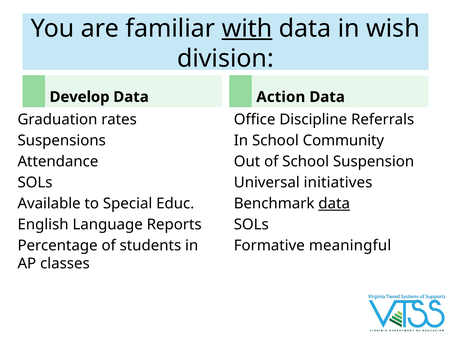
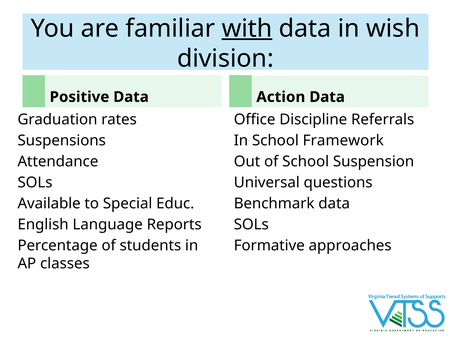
Develop: Develop -> Positive
Community: Community -> Framework
initiatives: initiatives -> questions
data at (334, 204) underline: present -> none
meaningful: meaningful -> approaches
